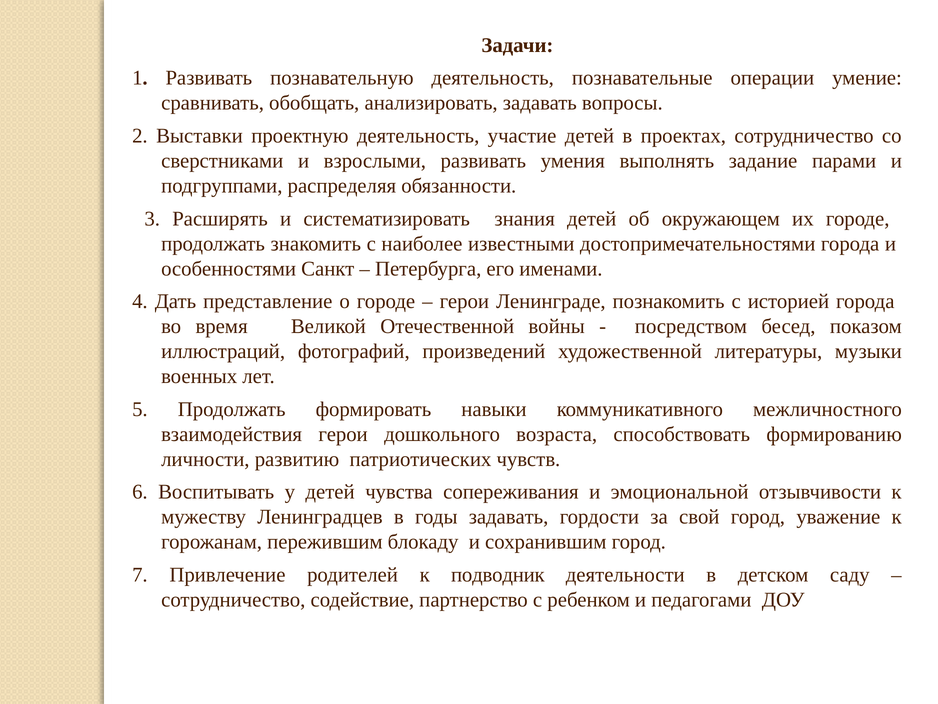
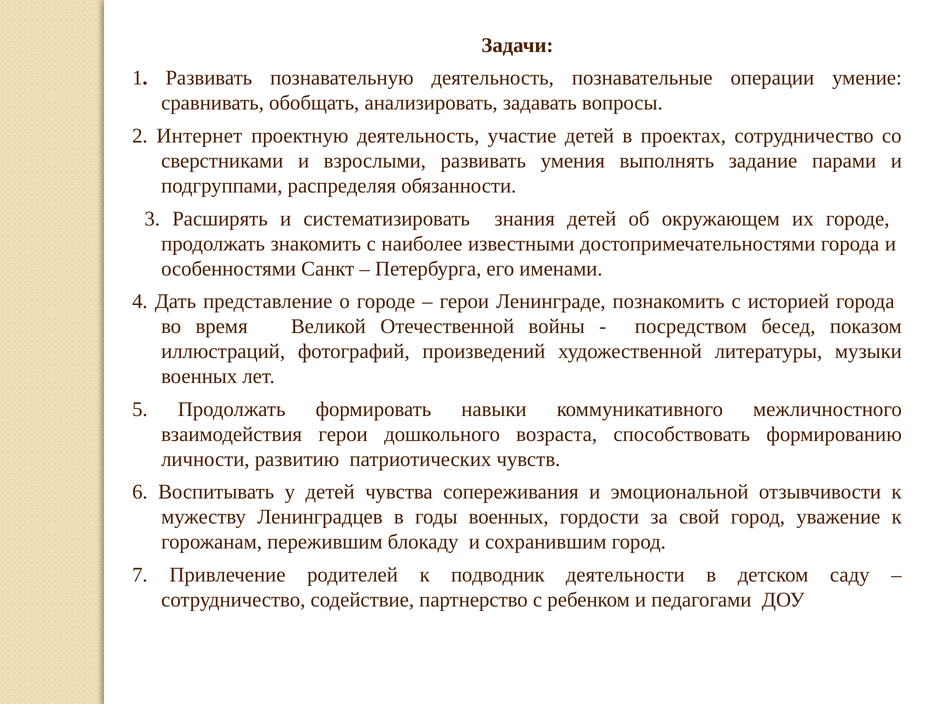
Выставки: Выставки -> Интернет
годы задавать: задавать -> военных
